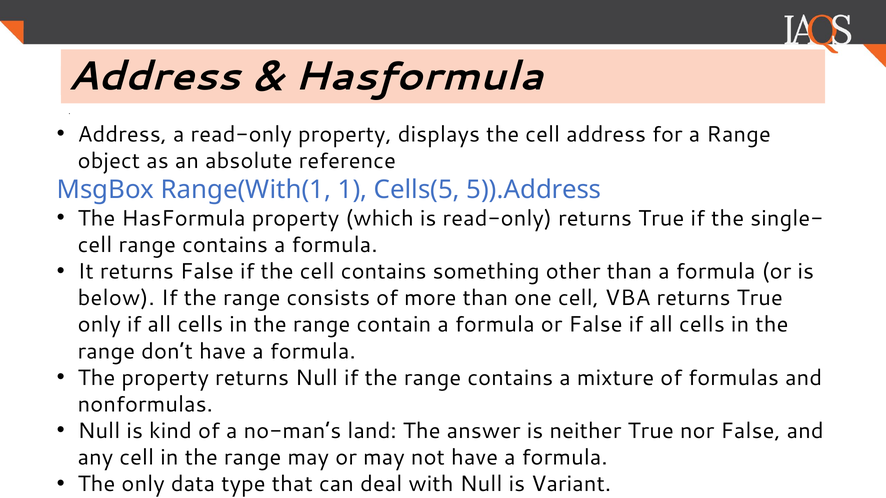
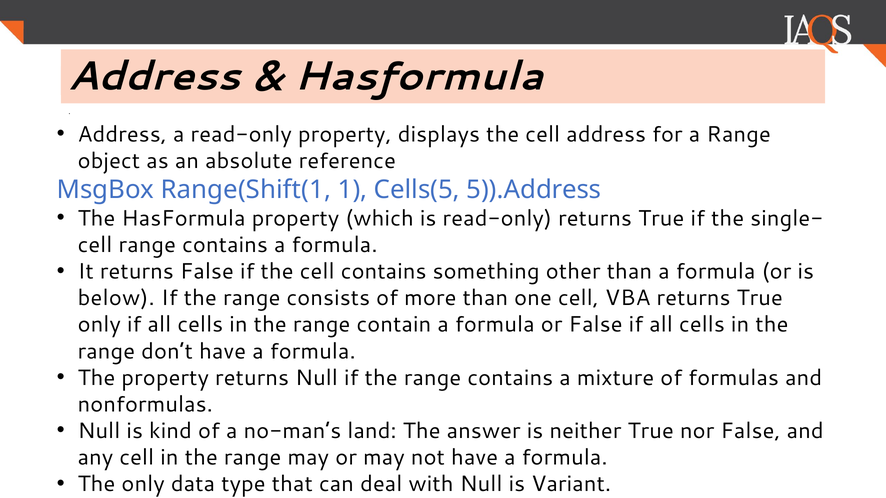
Range(With(1: Range(With(1 -> Range(Shift(1
